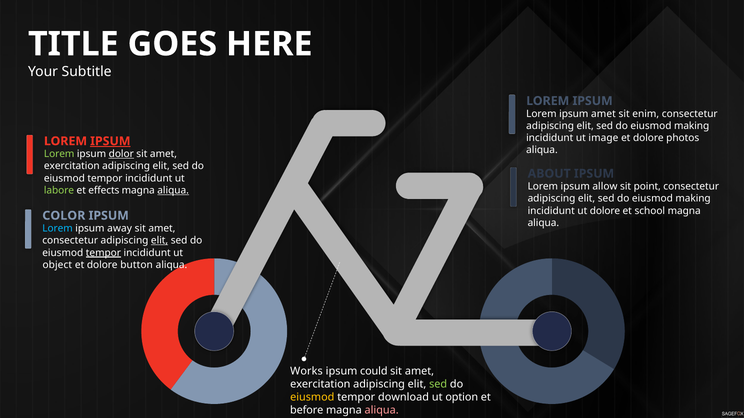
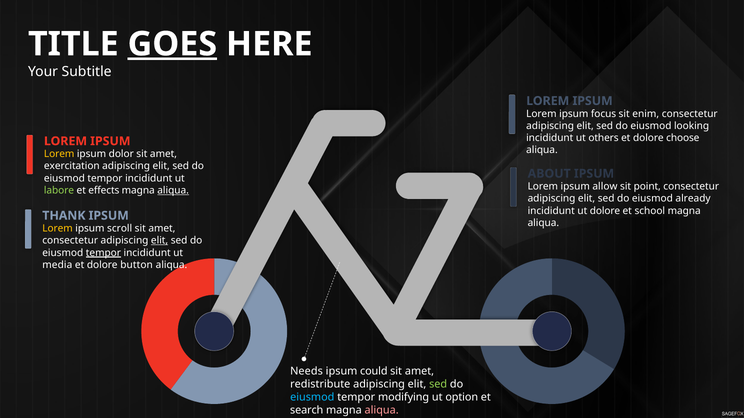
GOES underline: none -> present
ipsum amet: amet -> focus
making at (692, 126): making -> looking
image: image -> others
photos: photos -> choose
IPSUM at (110, 141) underline: present -> none
Lorem at (59, 154) colour: light green -> yellow
dolor underline: present -> none
making at (693, 199): making -> already
COLOR: COLOR -> THANK
Lorem at (58, 229) colour: light blue -> yellow
away: away -> scroll
object: object -> media
Works: Works -> Needs
exercitation at (320, 385): exercitation -> redistribute
eiusmod at (312, 398) colour: yellow -> light blue
download: download -> modifying
before: before -> search
